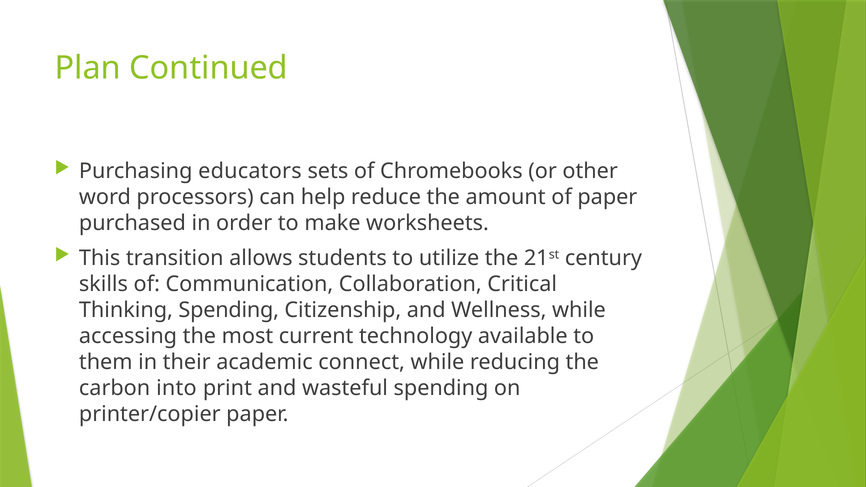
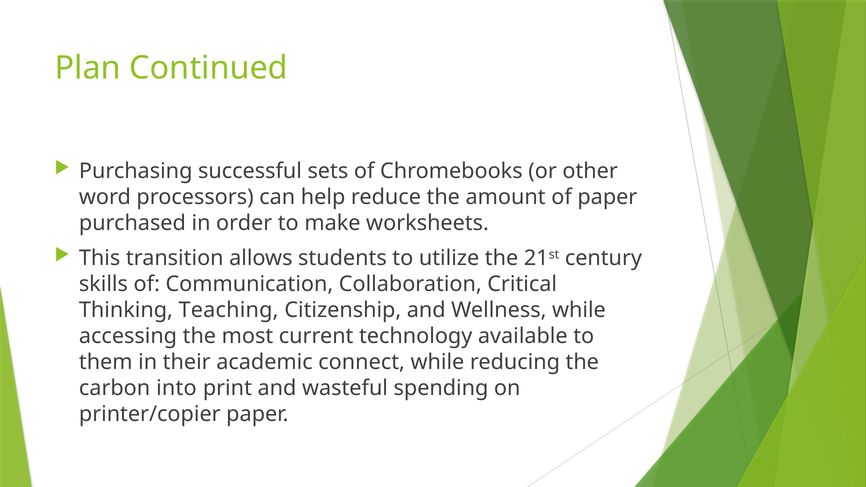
educators: educators -> successful
Thinking Spending: Spending -> Teaching
